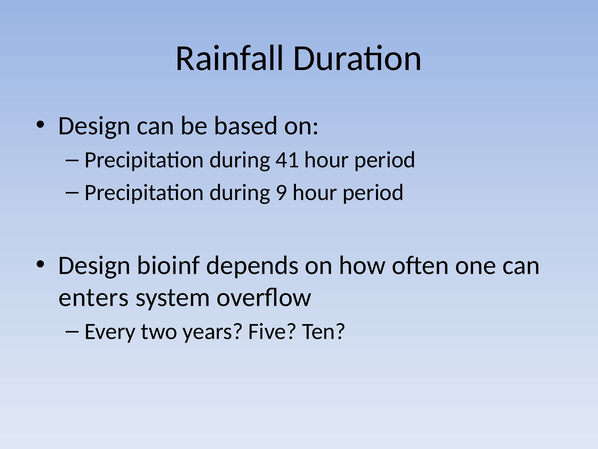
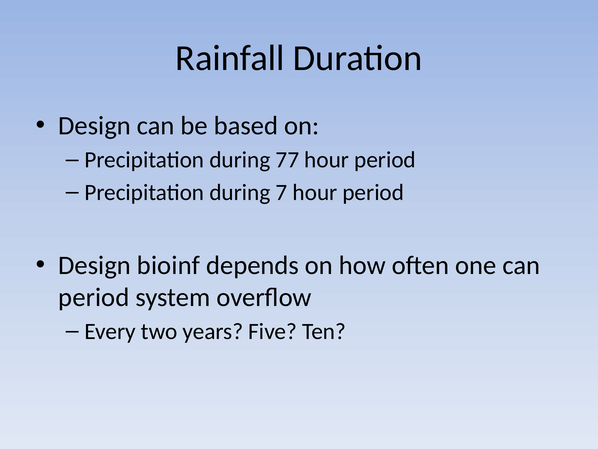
41: 41 -> 77
9: 9 -> 7
enters at (94, 297): enters -> period
